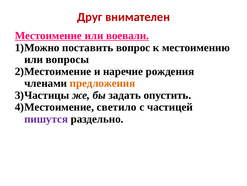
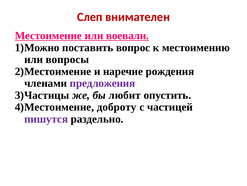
Друг: Друг -> Слеп
предложения colour: orange -> purple
задать: задать -> любит
светило: светило -> доброту
